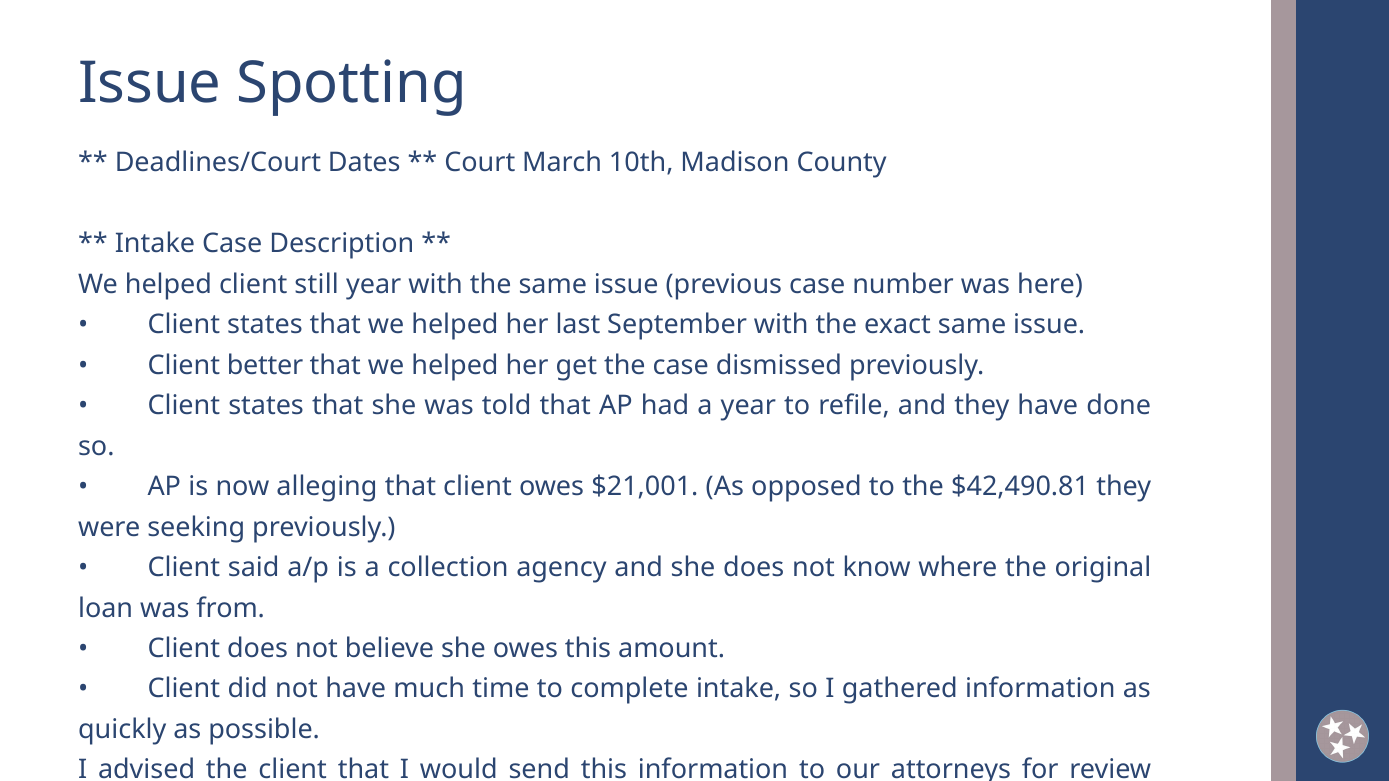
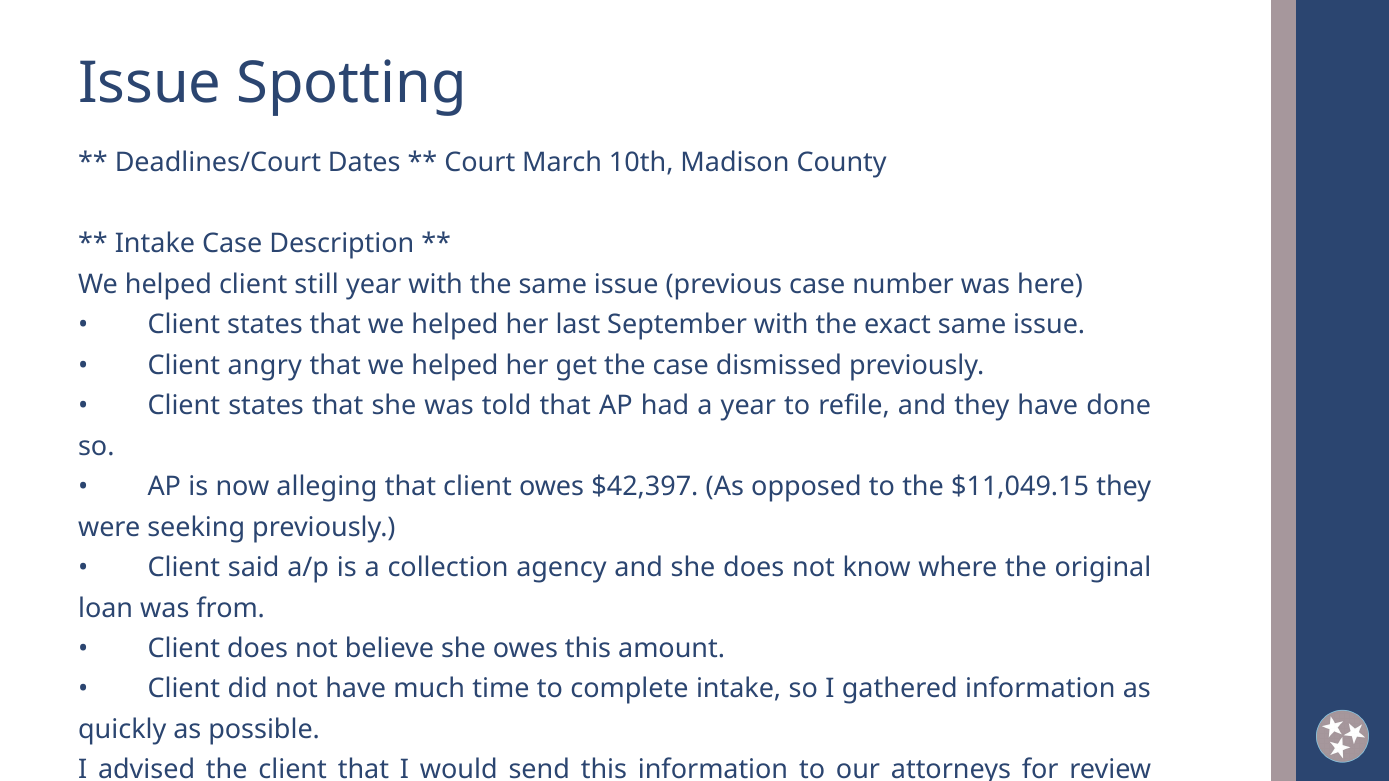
better: better -> angry
$21,001: $21,001 -> $42,397
$42,490.81: $42,490.81 -> $11,049.15
